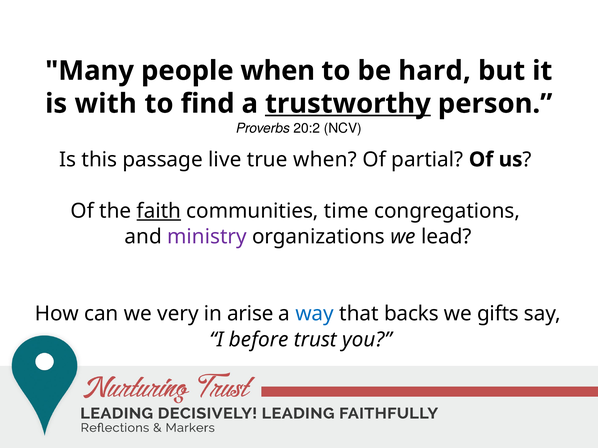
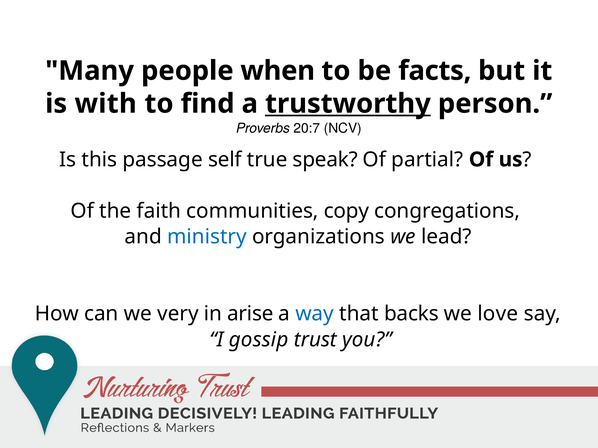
hard: hard -> facts
20:2: 20:2 -> 20:7
live: live -> self
true when: when -> speak
faith underline: present -> none
time: time -> copy
ministry colour: purple -> blue
gifts: gifts -> love
before: before -> gossip
